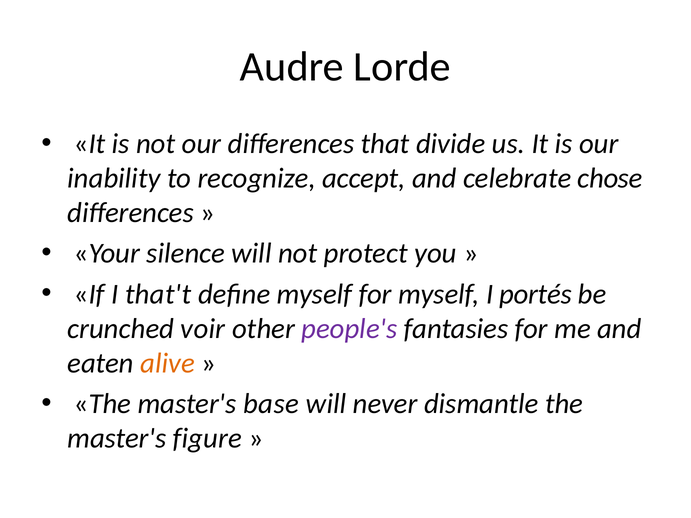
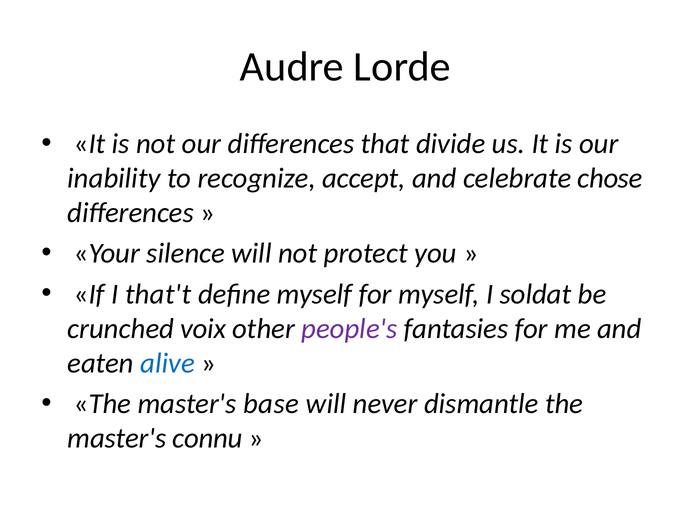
portés: portés -> soldat
voir: voir -> voix
alive colour: orange -> blue
figure: figure -> connu
